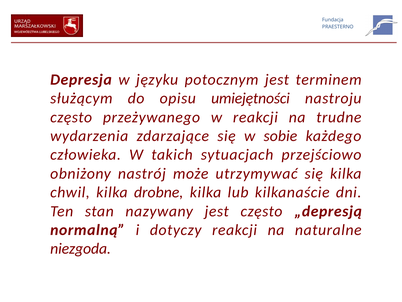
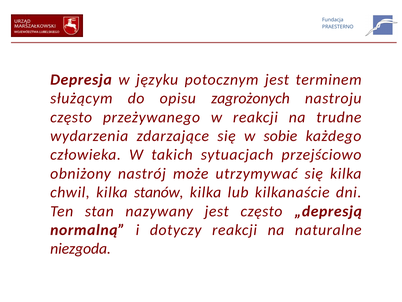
umiejętności: umiejętności -> zagrożonych
drobne: drobne -> stanów
